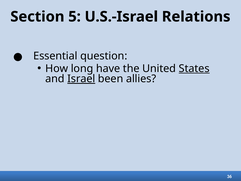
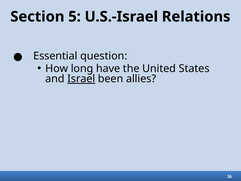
States underline: present -> none
